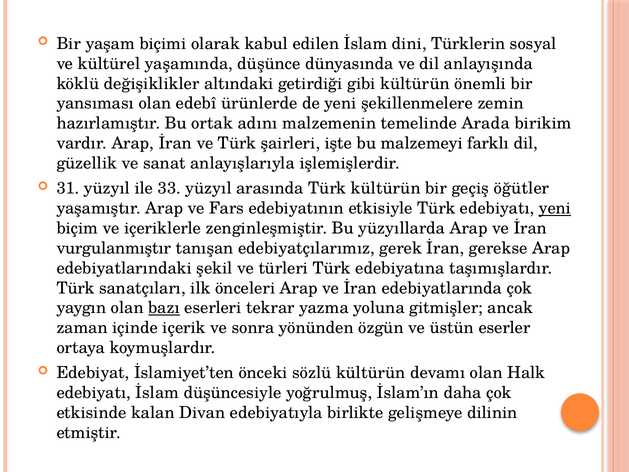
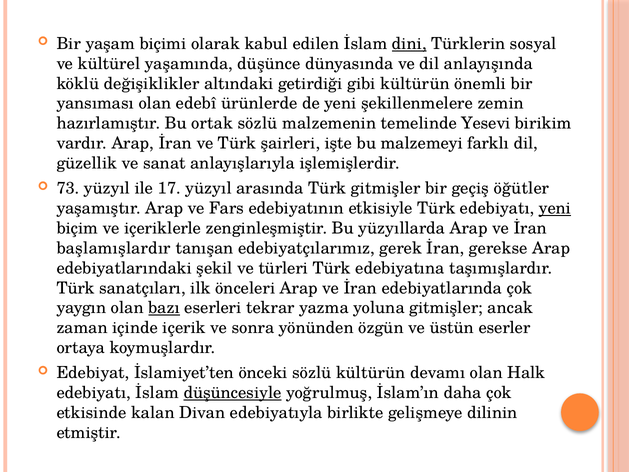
dini underline: none -> present
ortak adını: adını -> sözlü
Arada: Arada -> Yesevi
31: 31 -> 73
33: 33 -> 17
Türk kültürün: kültürün -> gitmişler
vurgulanmıştır: vurgulanmıştır -> başlamışlardır
düşüncesiyle underline: none -> present
